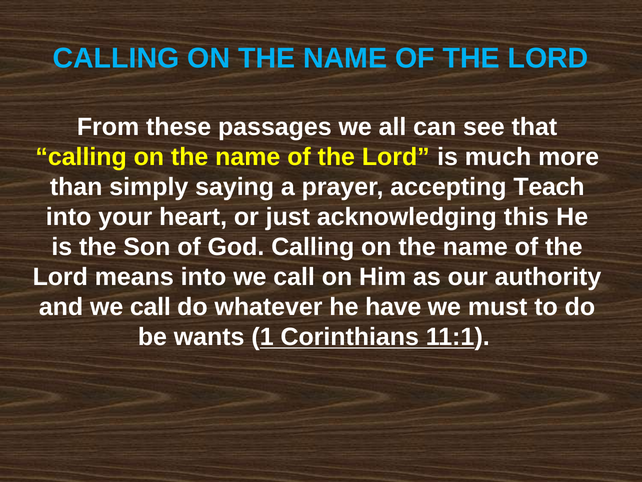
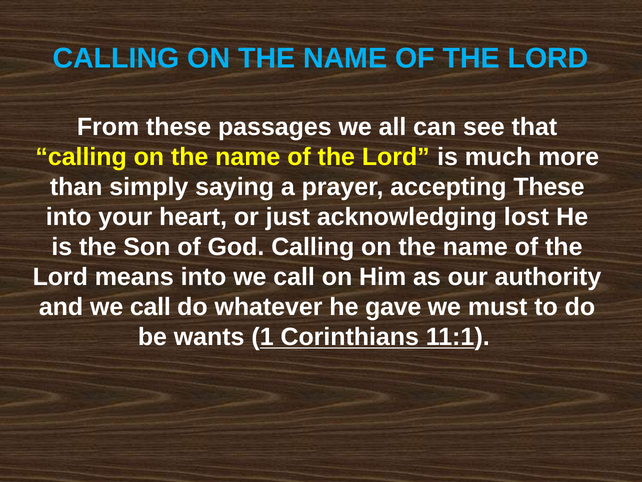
accepting Teach: Teach -> These
this: this -> lost
have: have -> gave
